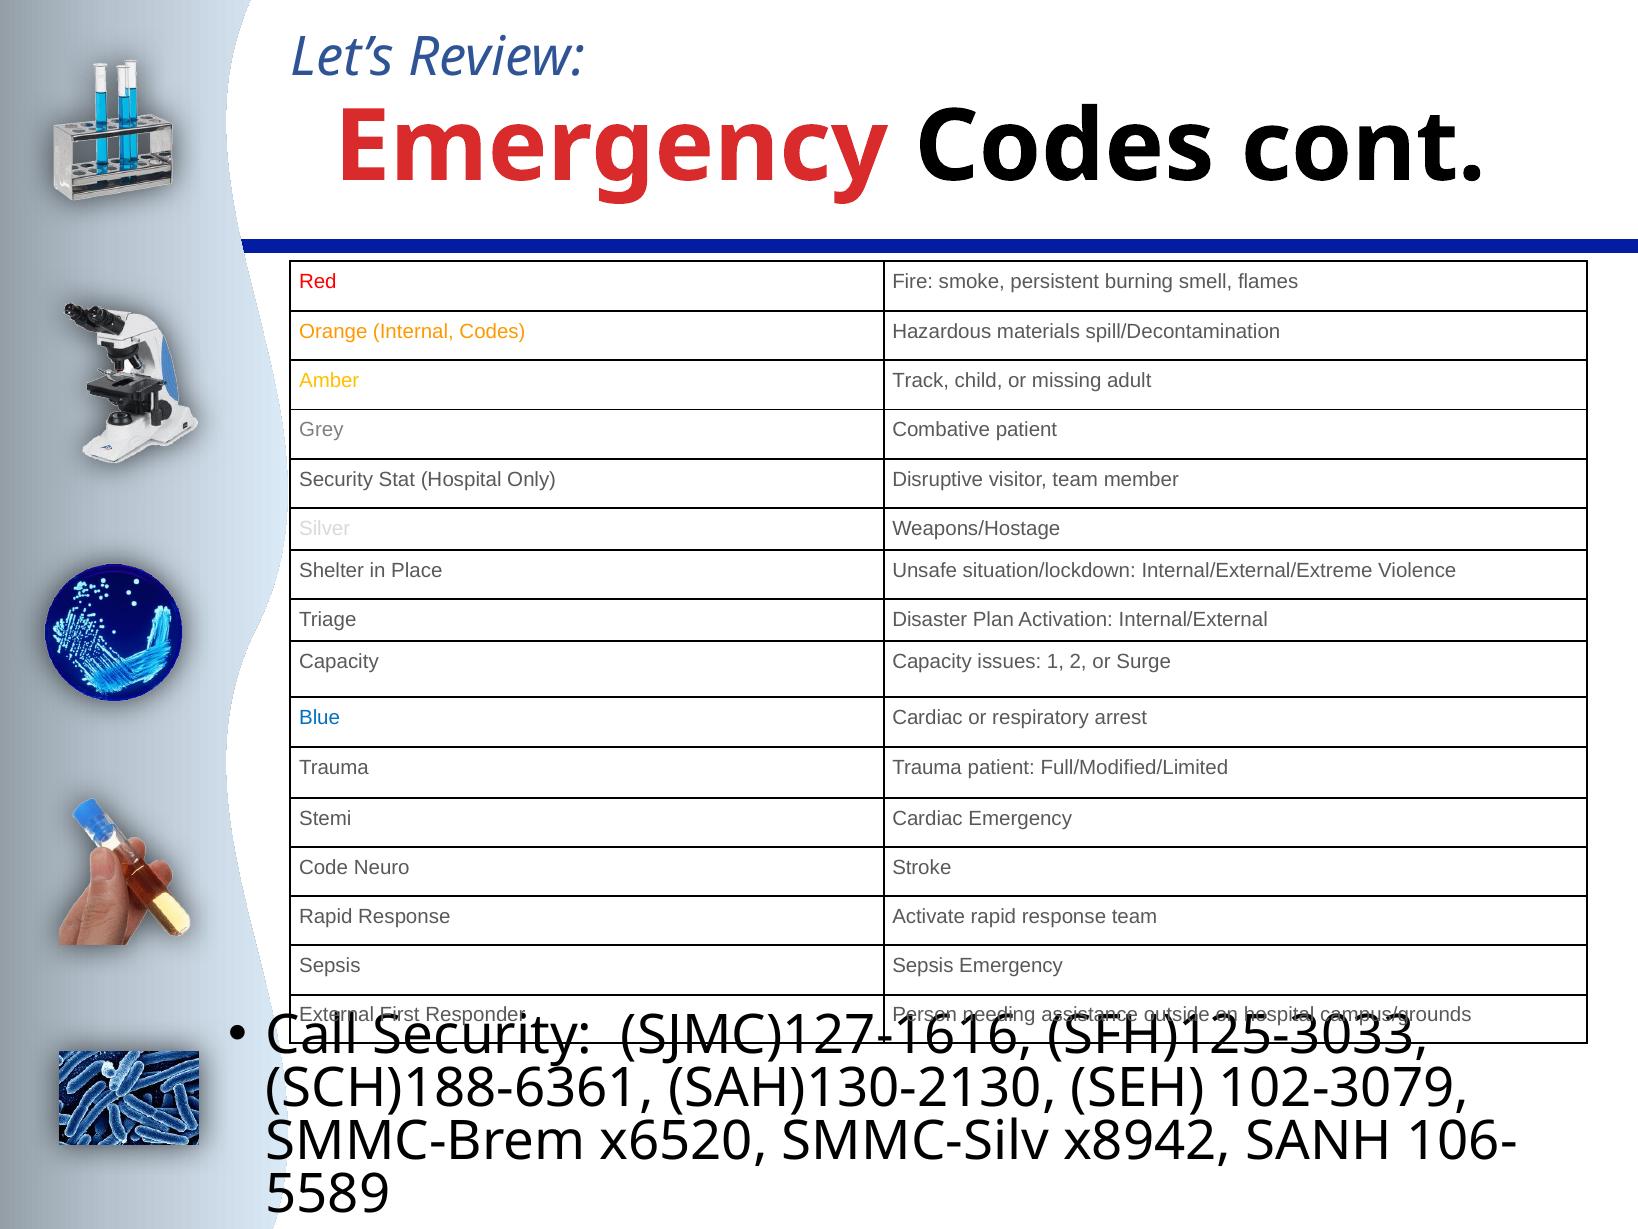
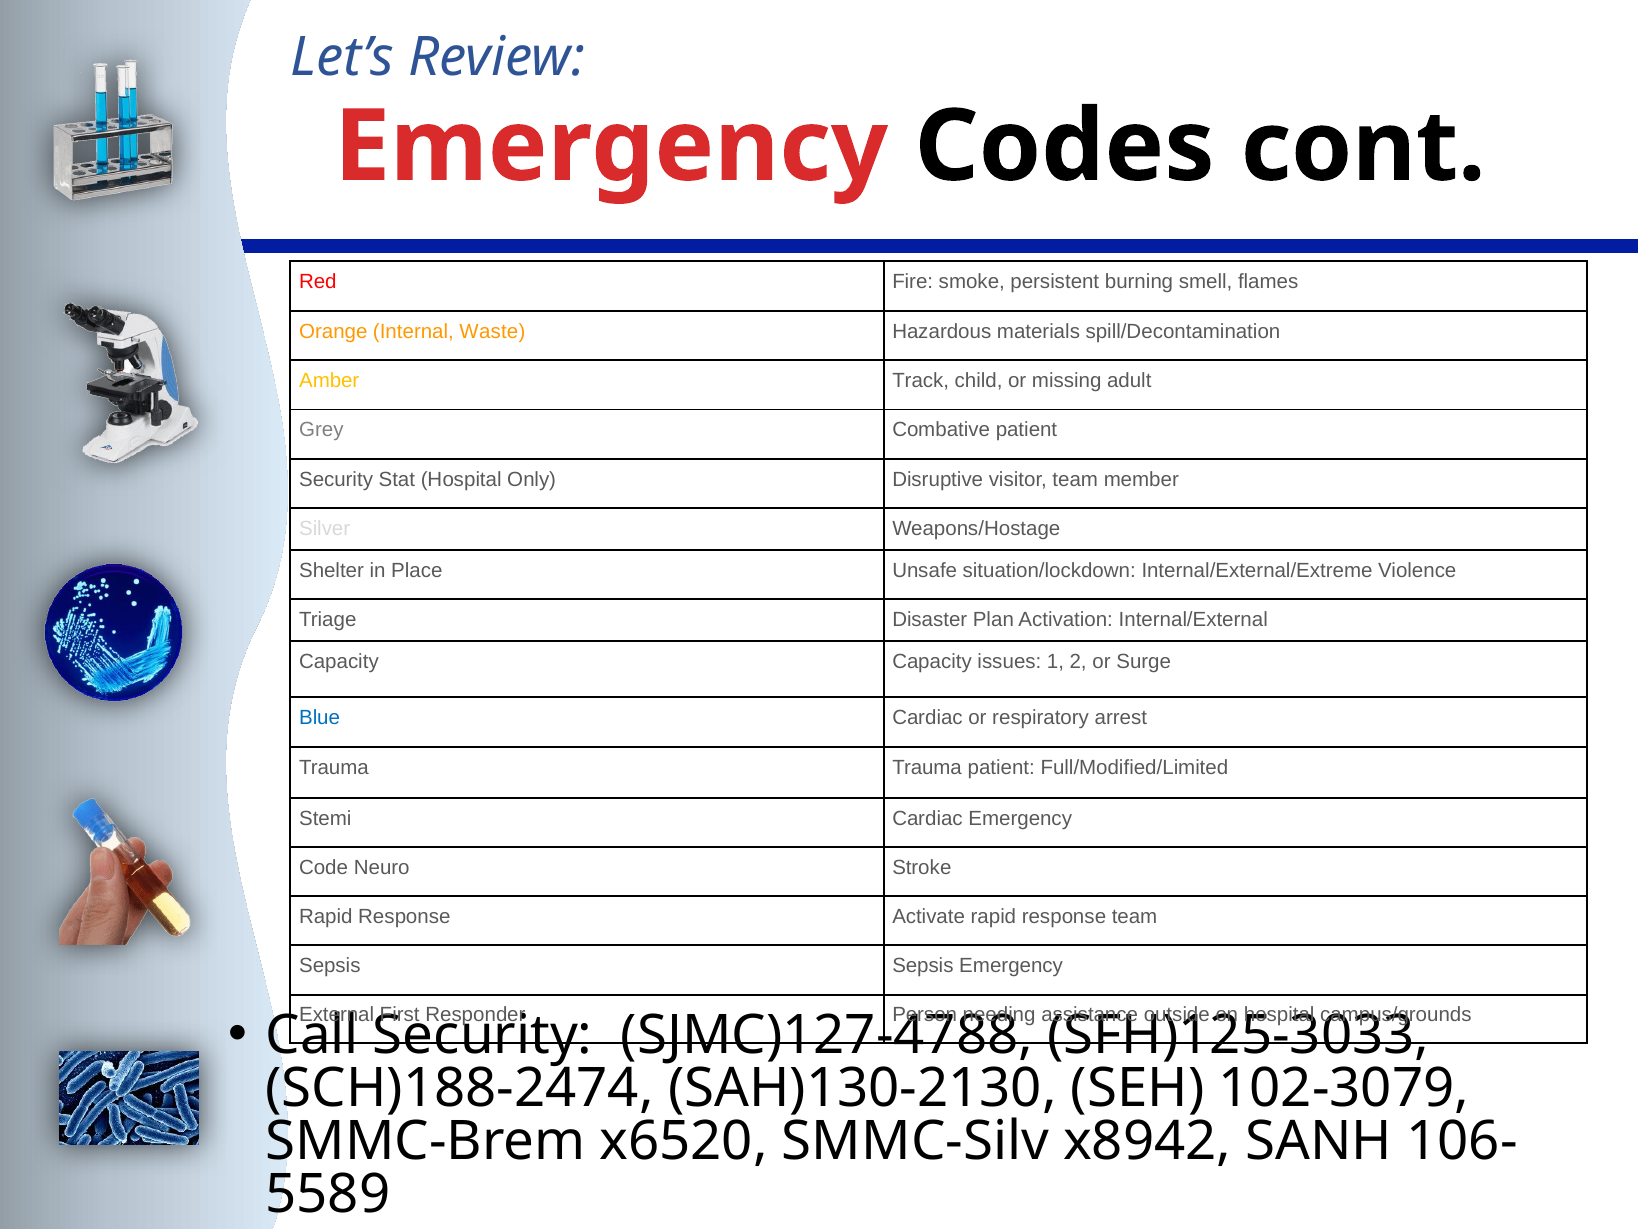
Internal Codes: Codes -> Waste
SJMC)127-1616: SJMC)127-1616 -> SJMC)127-4788
SCH)188-6361: SCH)188-6361 -> SCH)188-2474
